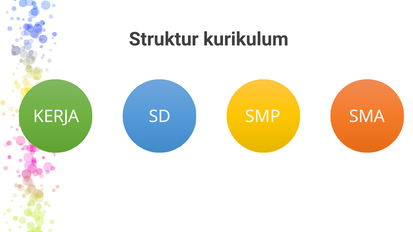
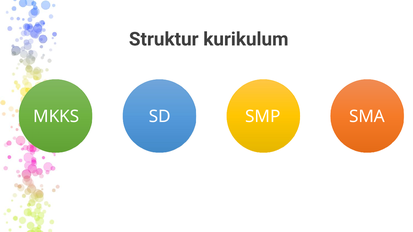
KERJA: KERJA -> MKKS
